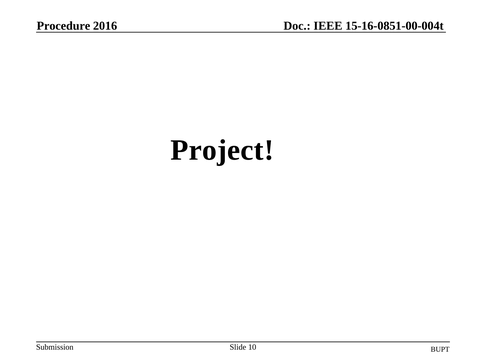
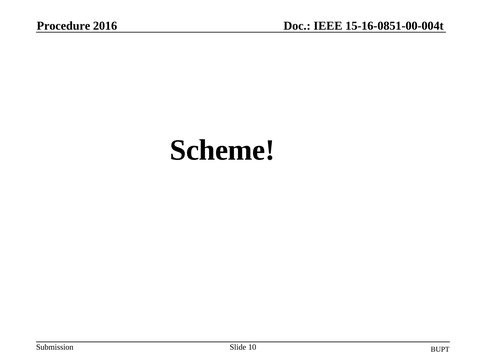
Project: Project -> Scheme
